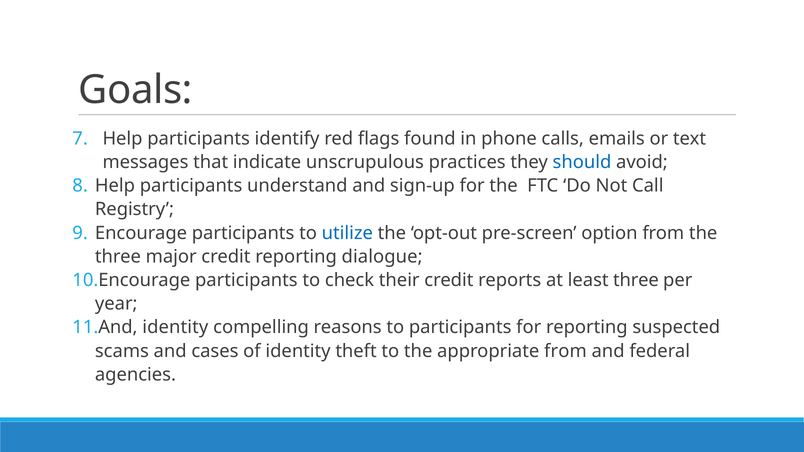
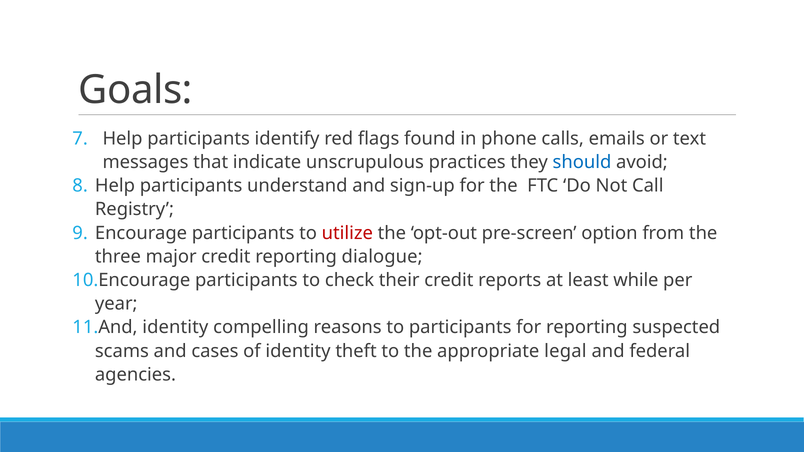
utilize colour: blue -> red
least three: three -> while
appropriate from: from -> legal
